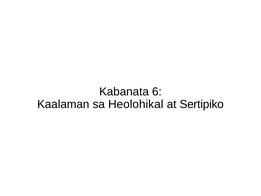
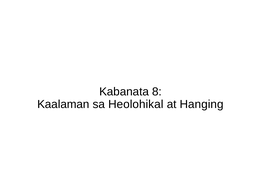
6: 6 -> 8
Sertipiko: Sertipiko -> Hanging
